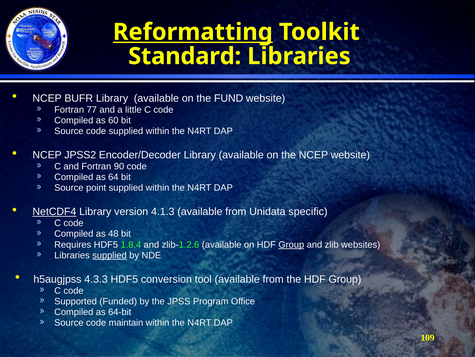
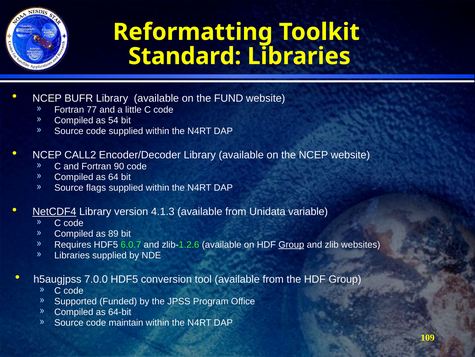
Reformatting underline: present -> none
60: 60 -> 54
JPSS2: JPSS2 -> CALL2
point: point -> flags
specific: specific -> variable
48: 48 -> 89
1.8.4: 1.8.4 -> 6.0.7
supplied at (109, 255) underline: present -> none
4.3.3: 4.3.3 -> 7.0.0
